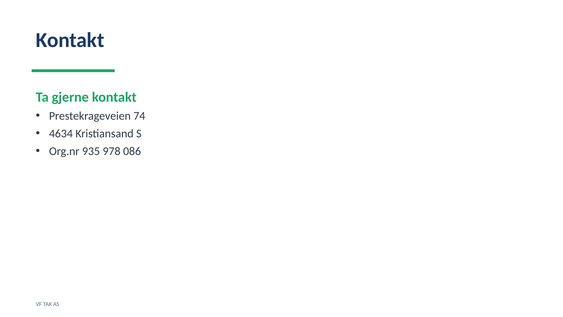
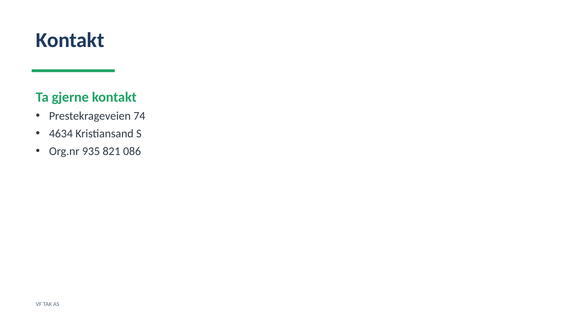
978: 978 -> 821
